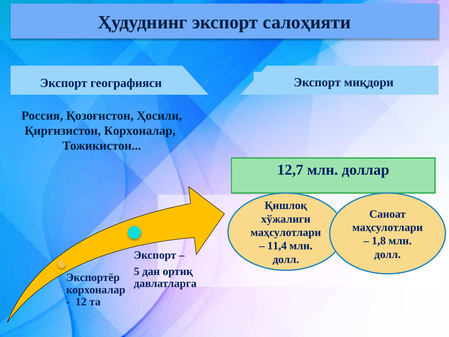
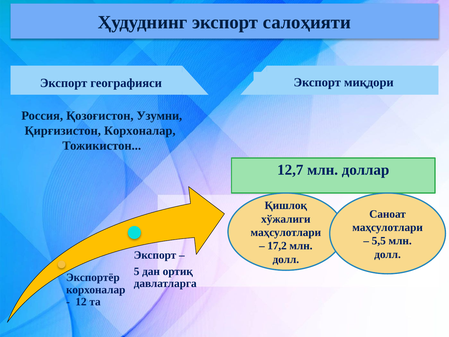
Ҳосили: Ҳосили -> Узумни
1,8: 1,8 -> 5,5
11,4: 11,4 -> 17,2
